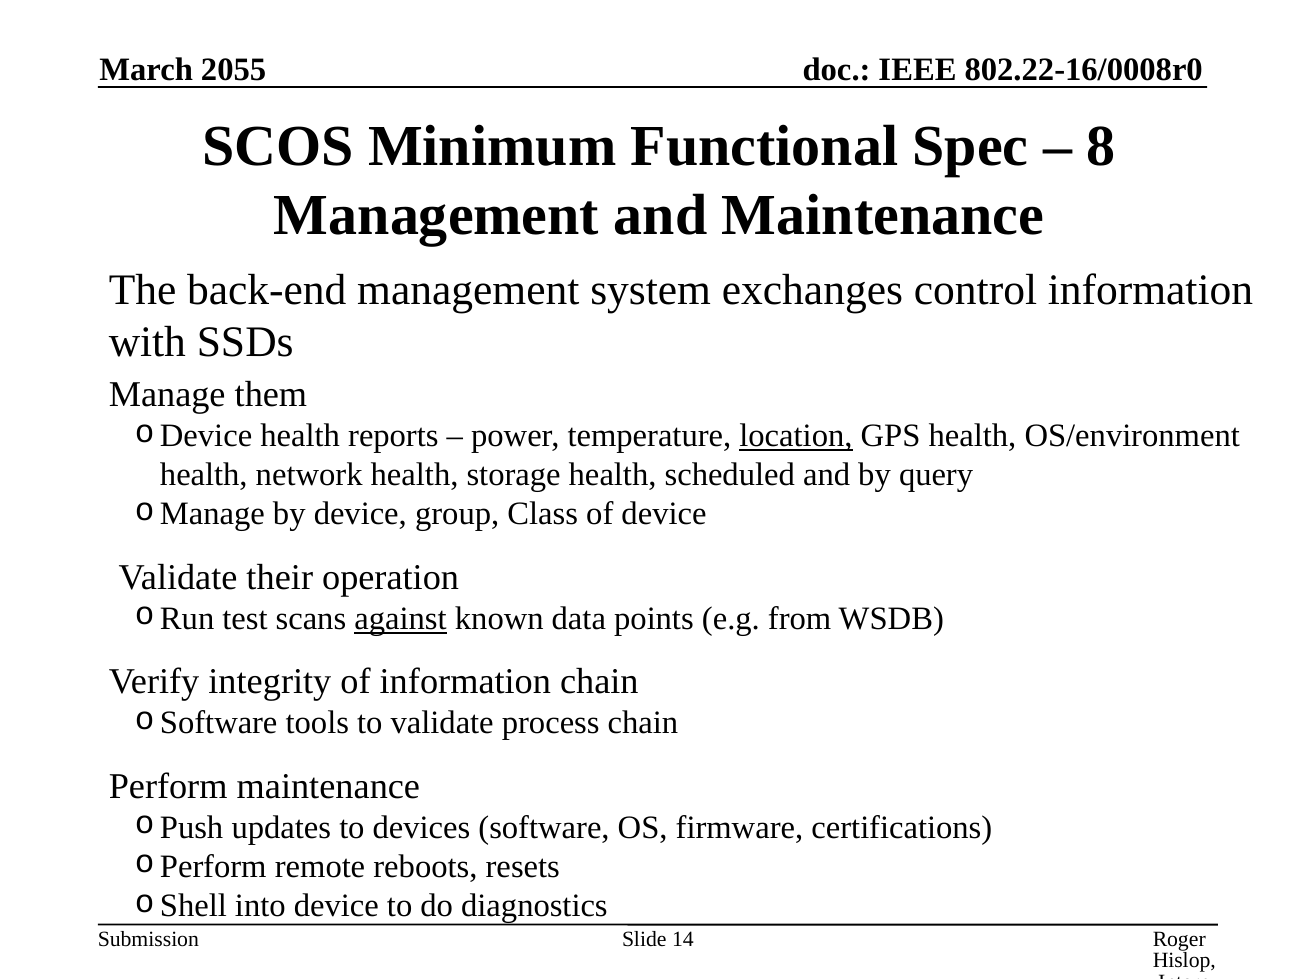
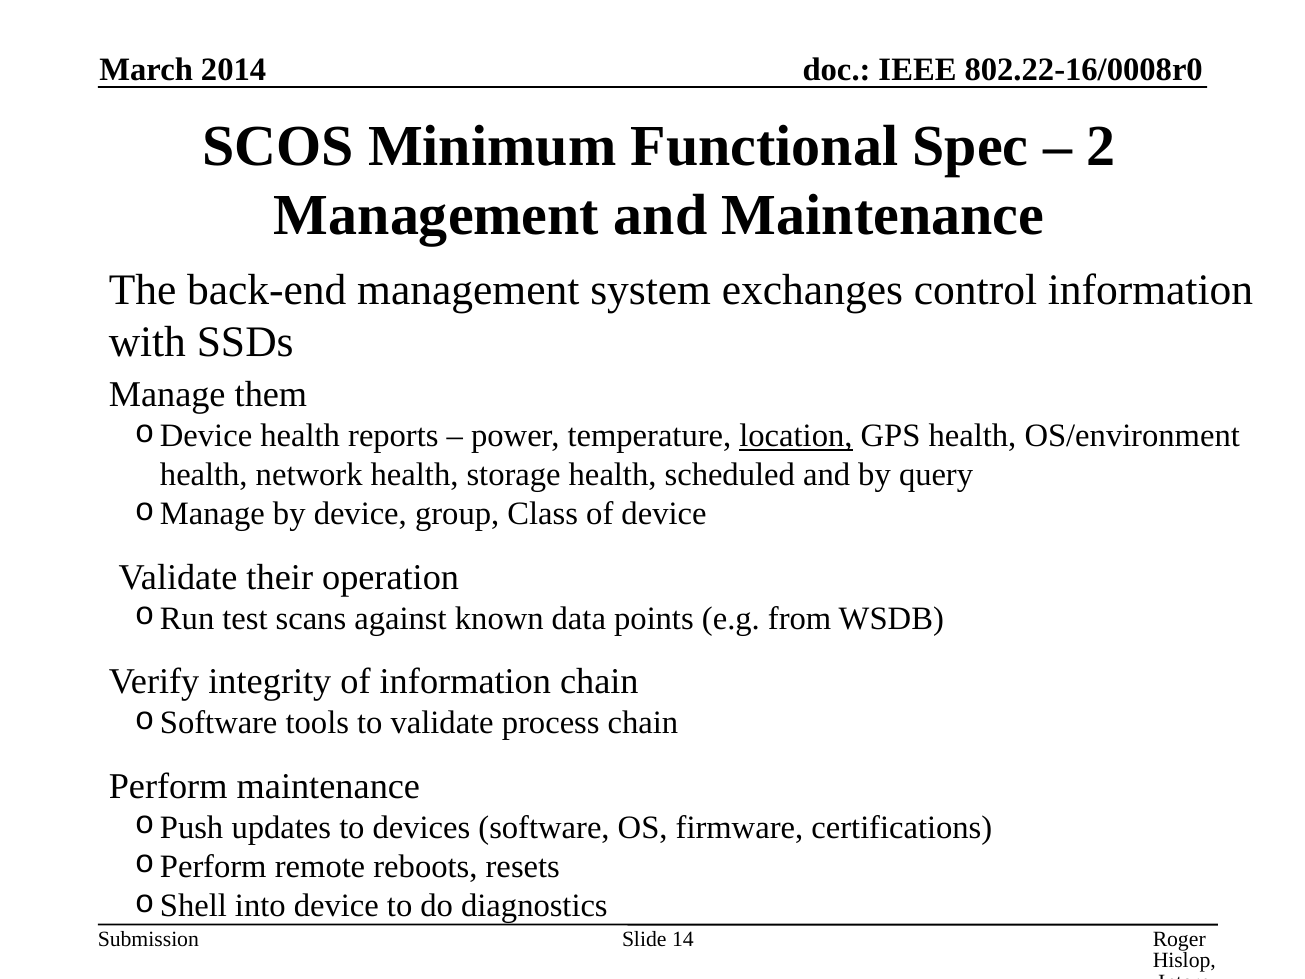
2055: 2055 -> 2014
8: 8 -> 2
against underline: present -> none
